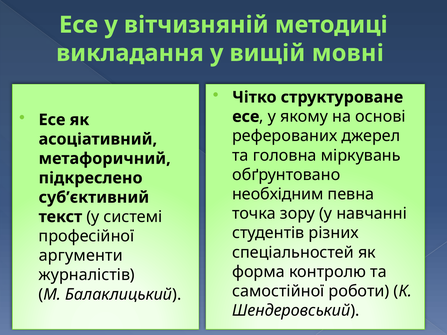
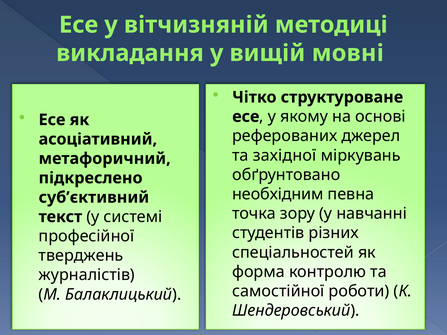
головна: головна -> західної
аргументи: аргументи -> тверджень
